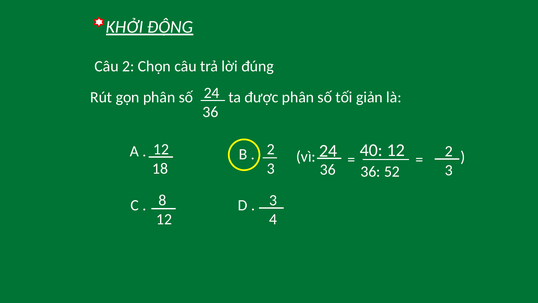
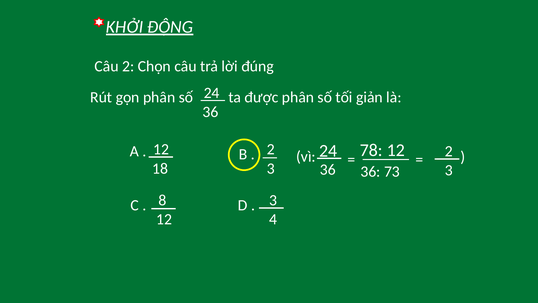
40: 40 -> 78
52: 52 -> 73
